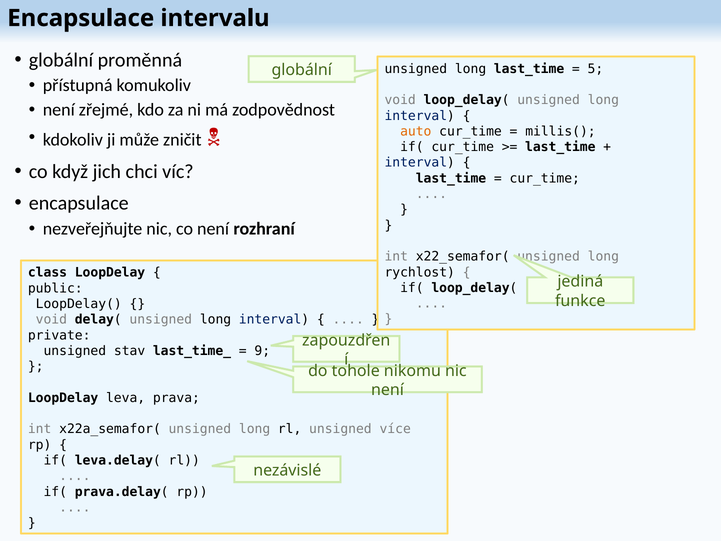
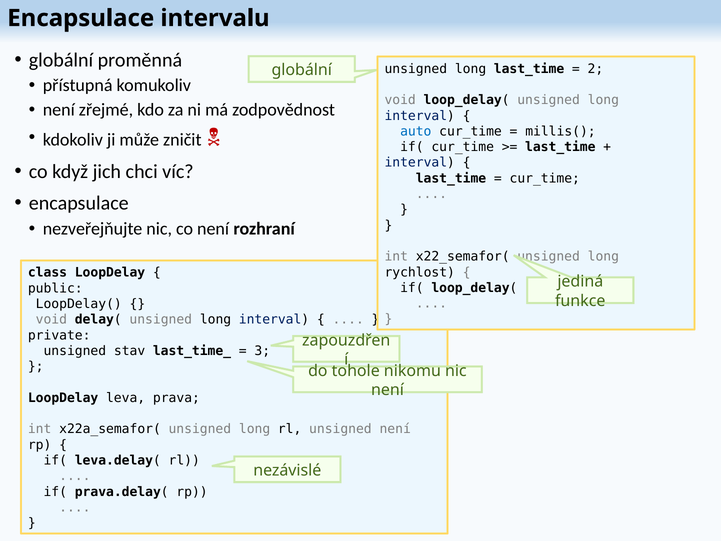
5: 5 -> 2
auto colour: orange -> blue
9: 9 -> 3
unsigned více: více -> není
